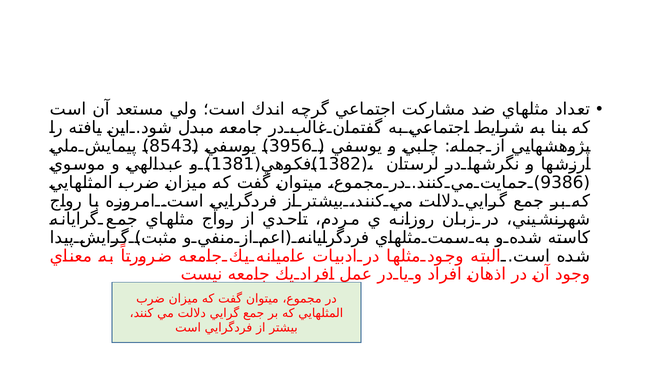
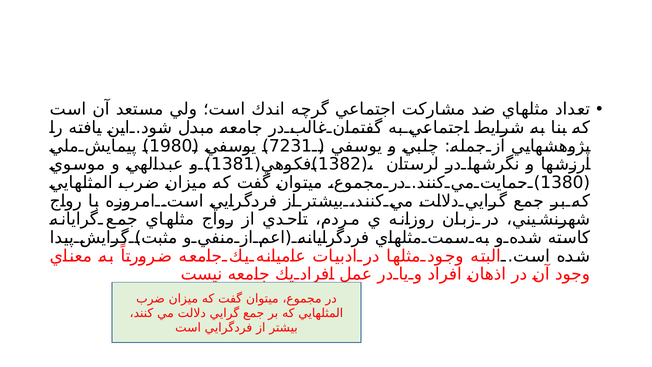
8543: 8543 -> 1980
3956: 3956 -> 7231
9386: 9386 -> 1380
